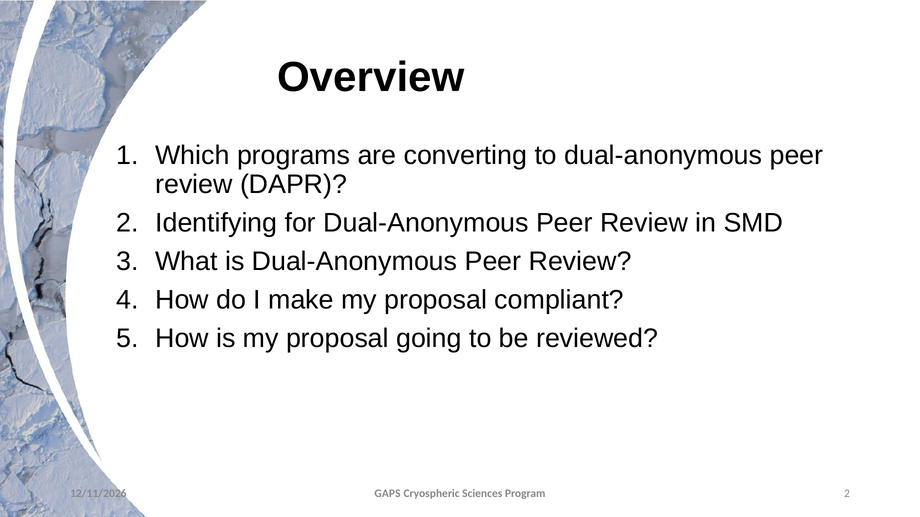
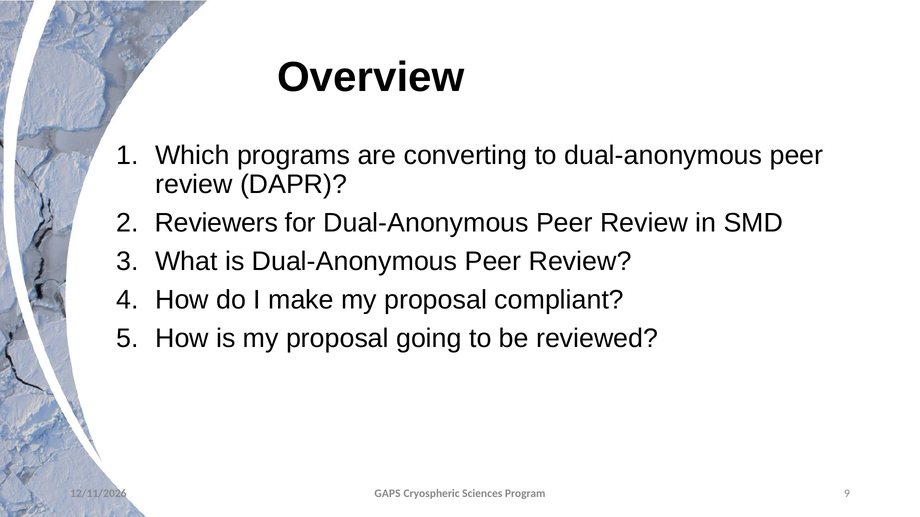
Identifying: Identifying -> Reviewers
Program 2: 2 -> 9
